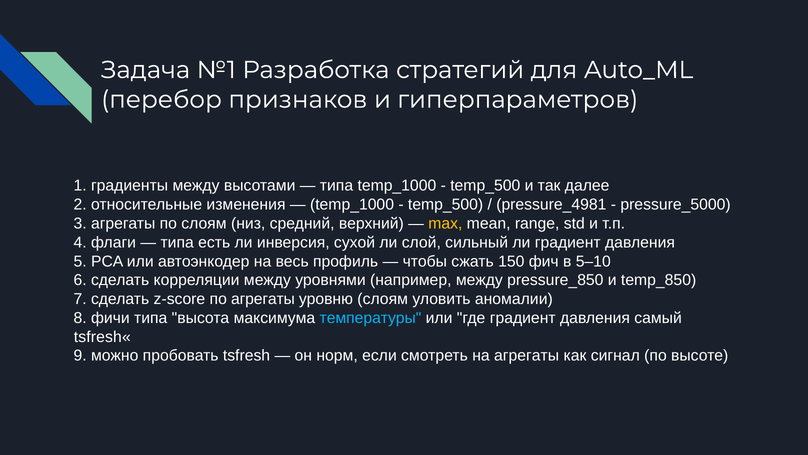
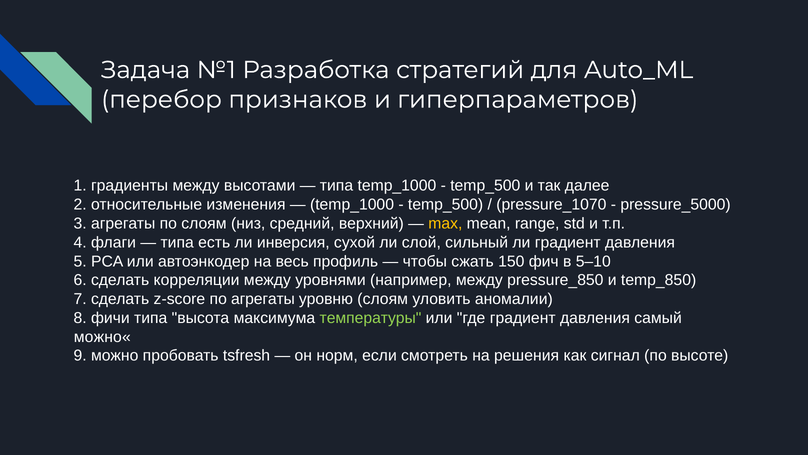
pressure_4981: pressure_4981 -> pressure_1070
температуры colour: light blue -> light green
tsfresh«: tsfresh« -> можно«
на агрегаты: агрегаты -> решения
